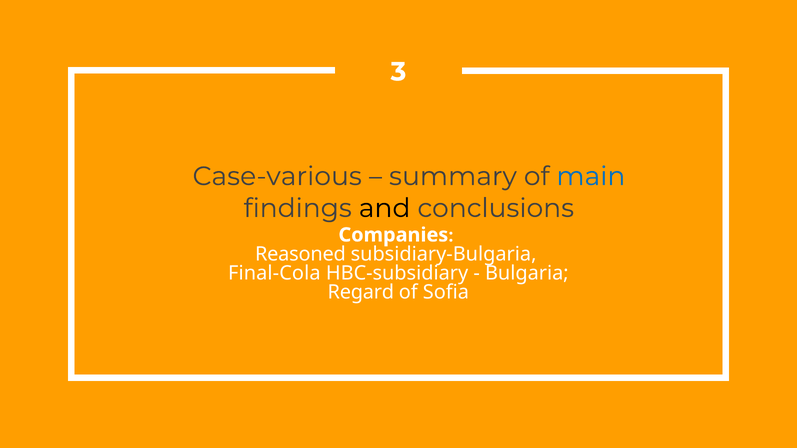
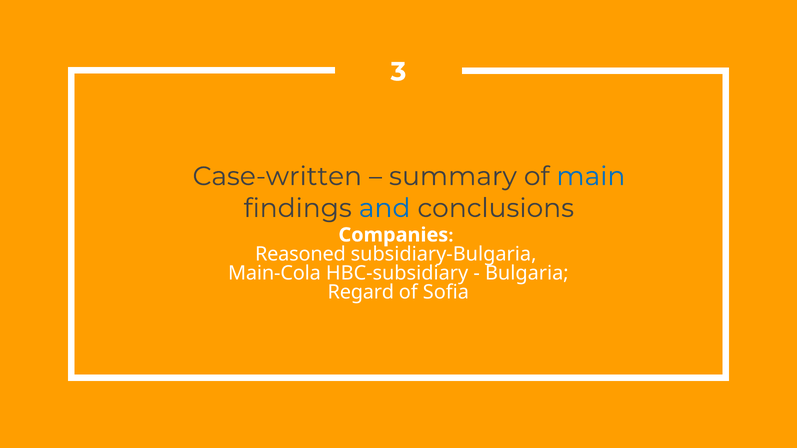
Case-various: Case-various -> Case-written
and colour: black -> blue
Final-Cola: Final-Cola -> Main-Cola
